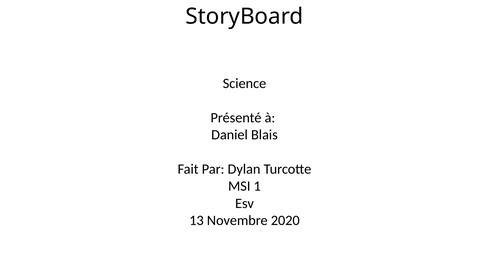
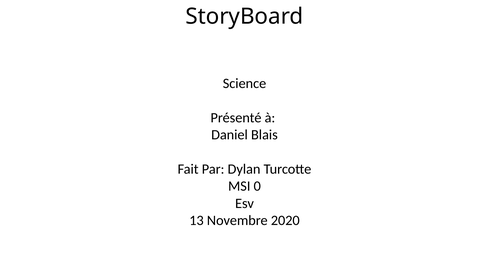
1: 1 -> 0
